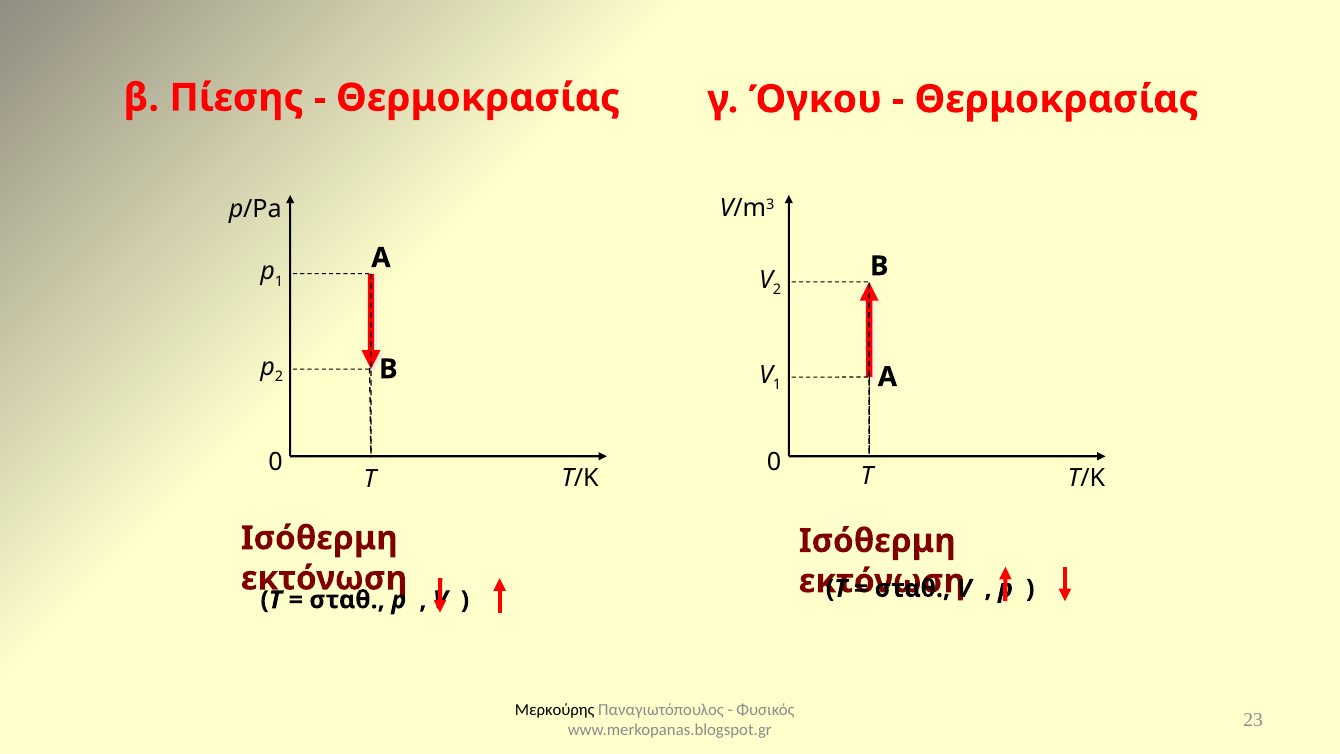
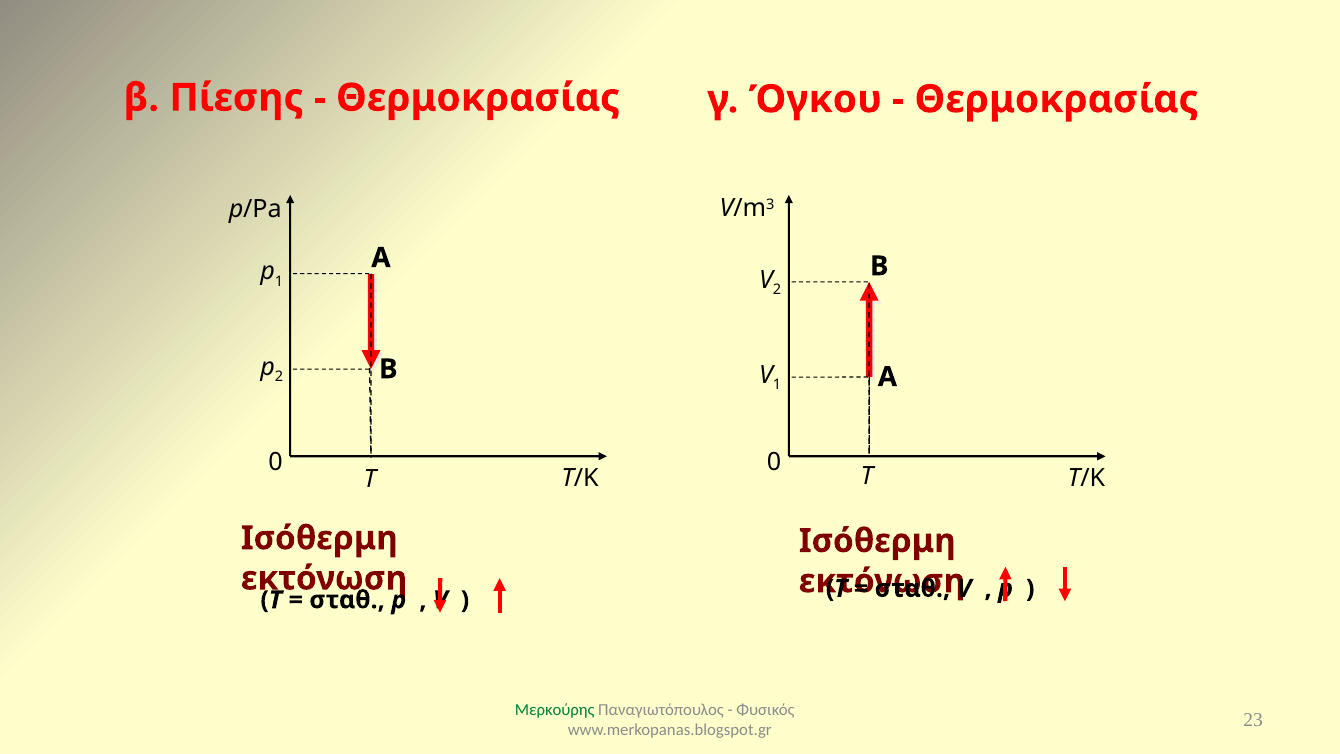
Μερκούρης colour: black -> green
